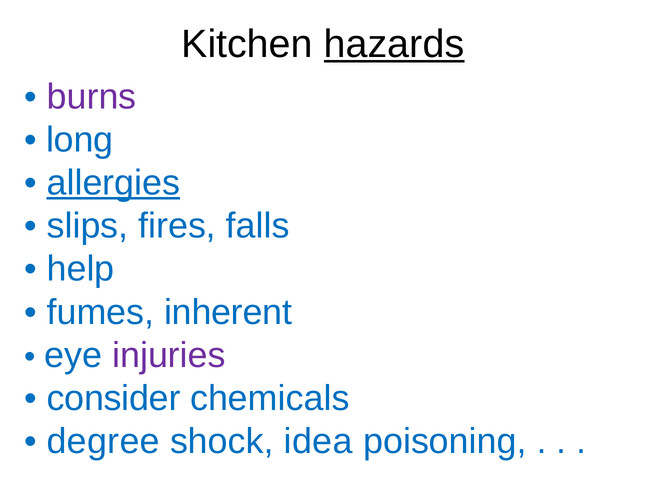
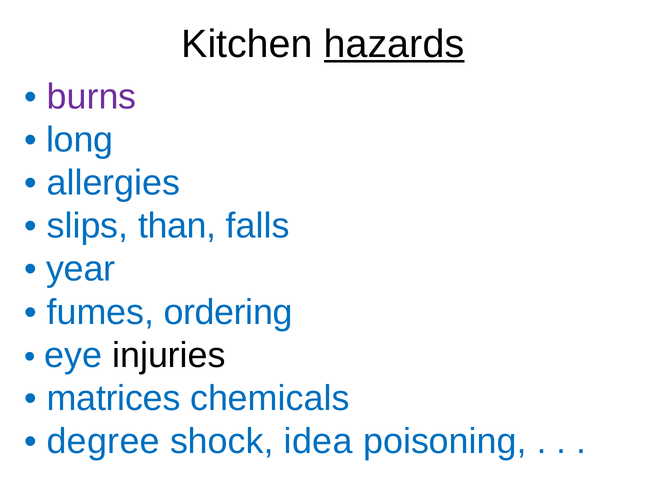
allergies underline: present -> none
fires: fires -> than
help: help -> year
inherent: inherent -> ordering
injuries colour: purple -> black
consider: consider -> matrices
